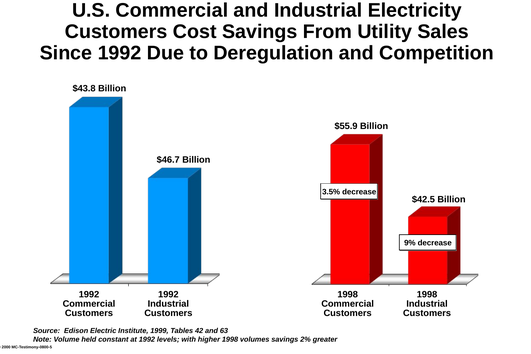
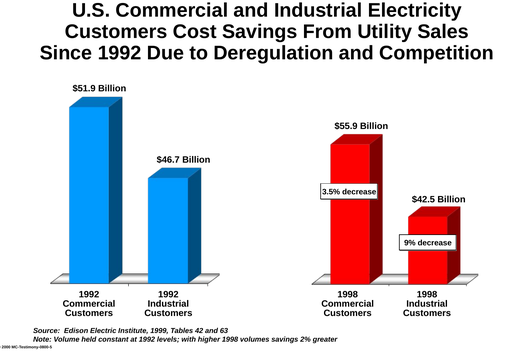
$43.8: $43.8 -> $51.9
